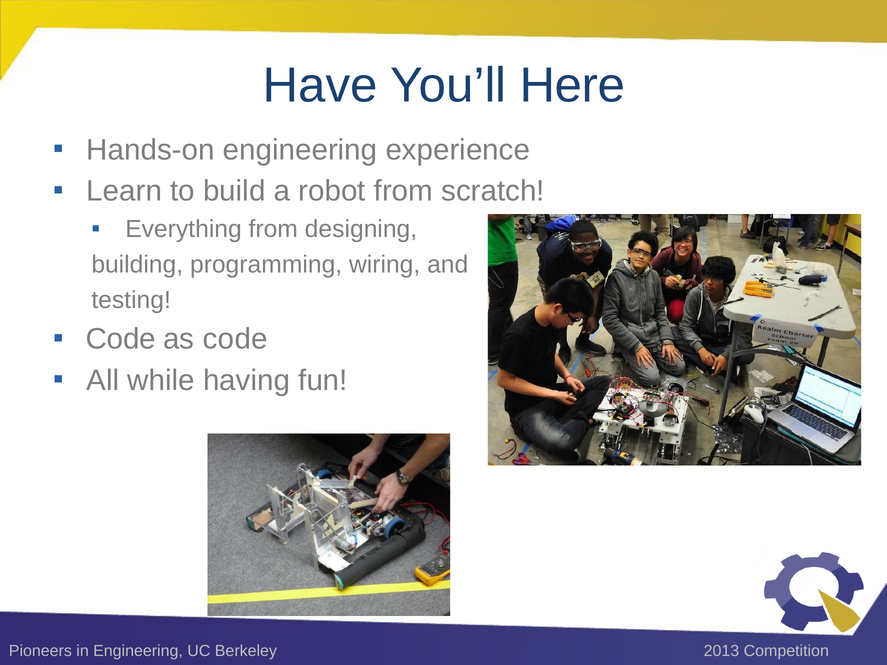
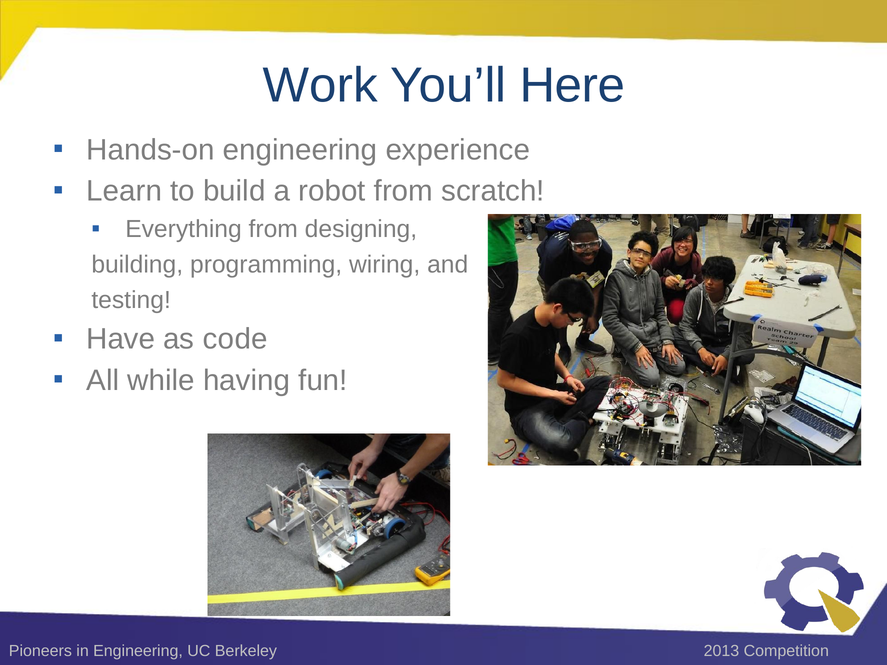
Have: Have -> Work
Code at (121, 339): Code -> Have
